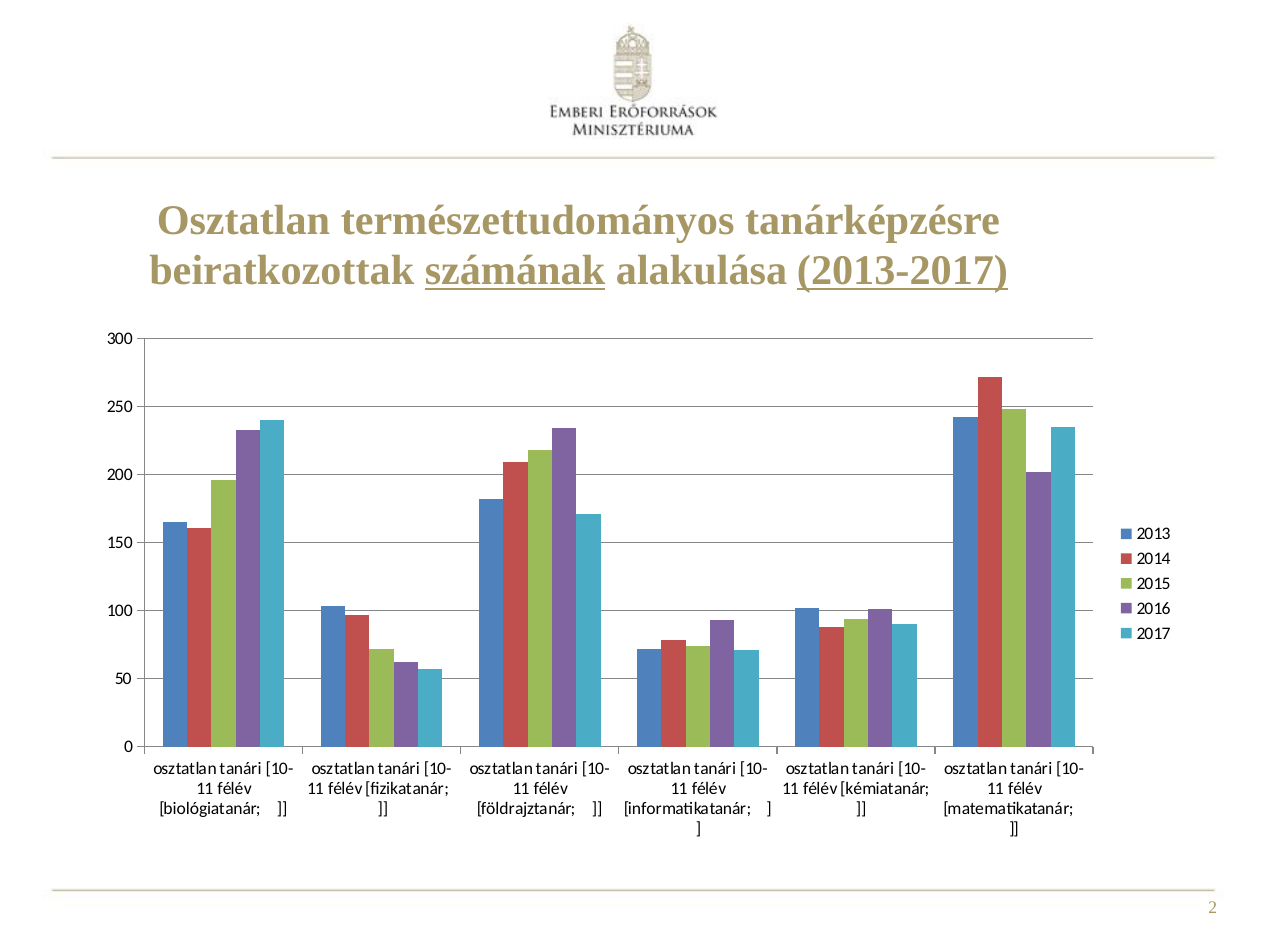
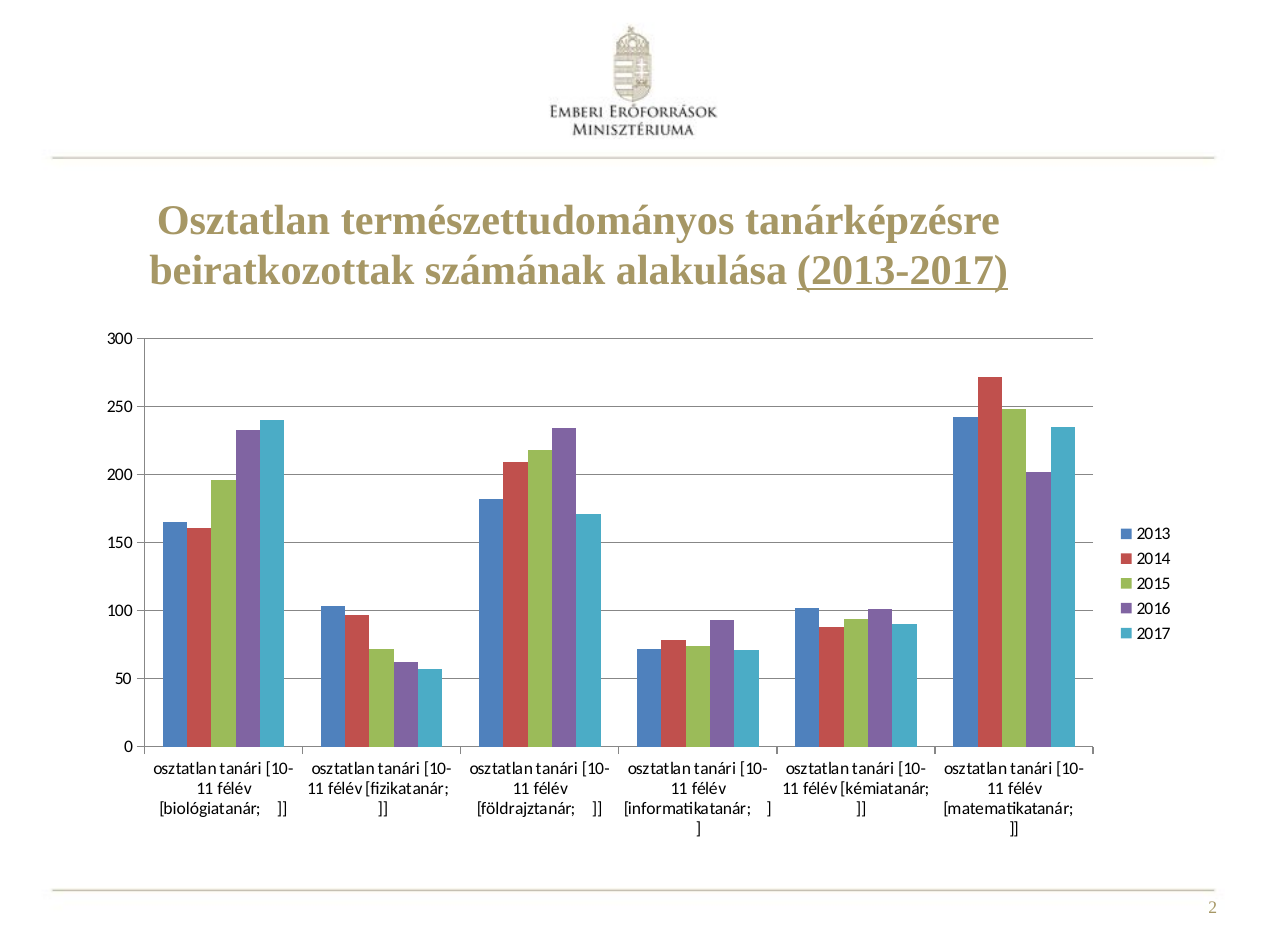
számának underline: present -> none
